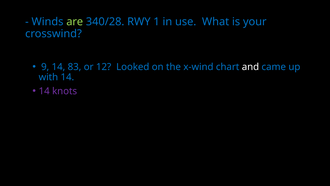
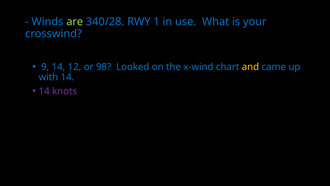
83: 83 -> 12
12: 12 -> 98
and colour: white -> yellow
